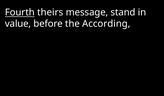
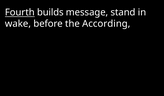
theirs: theirs -> builds
value: value -> wake
